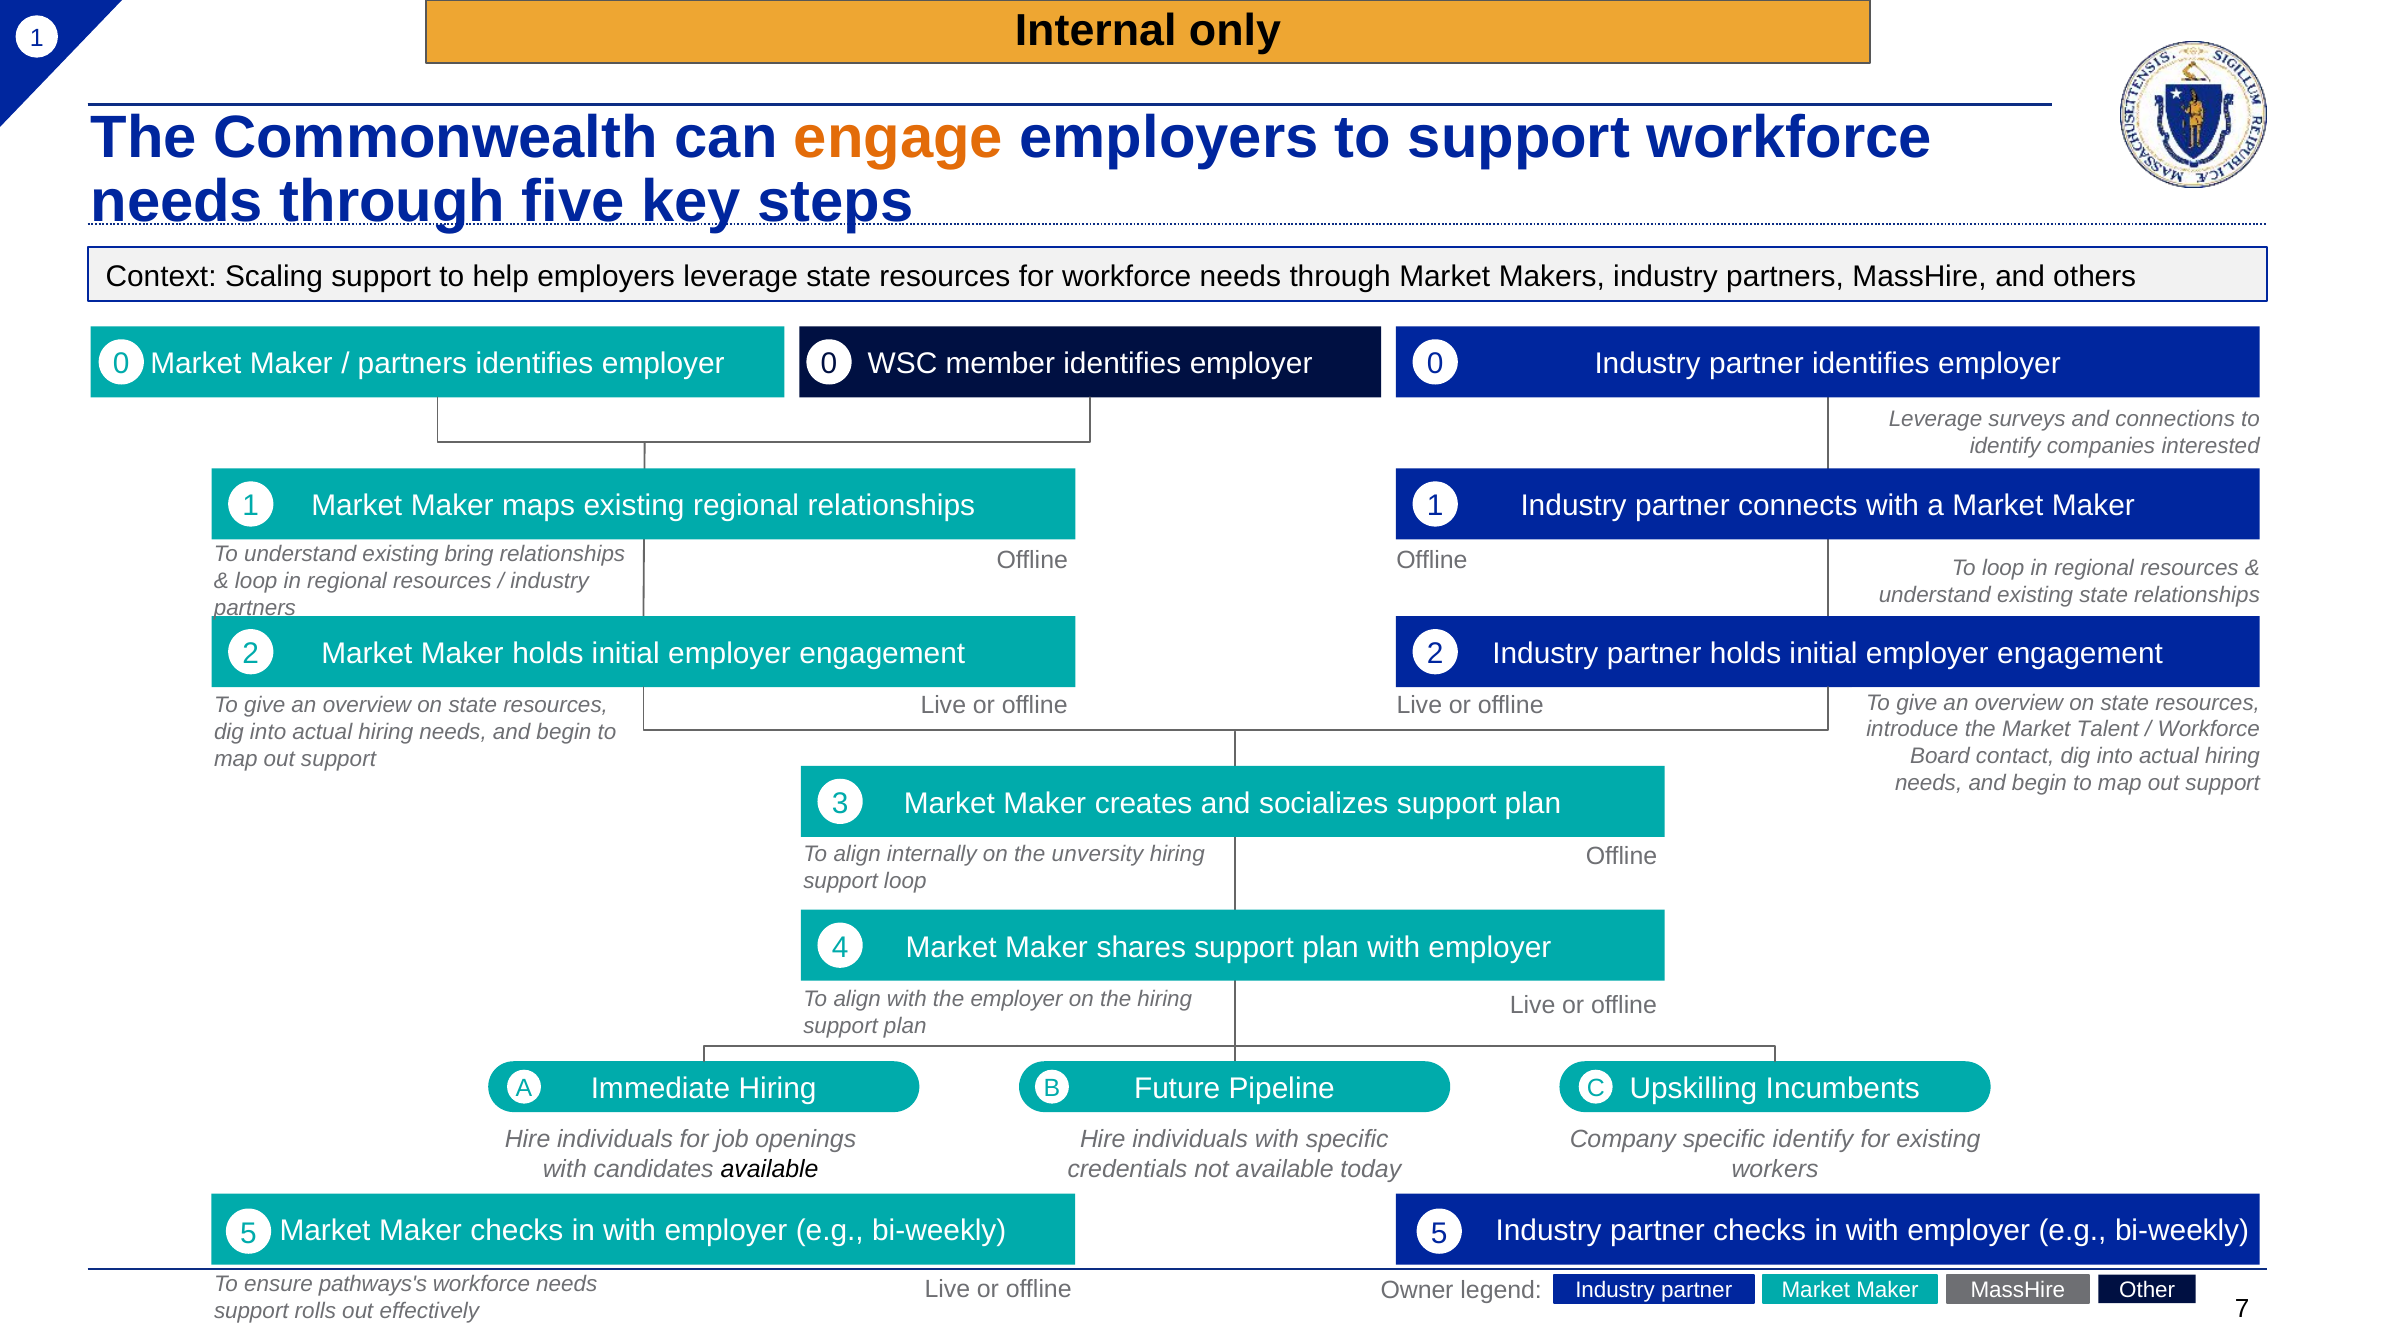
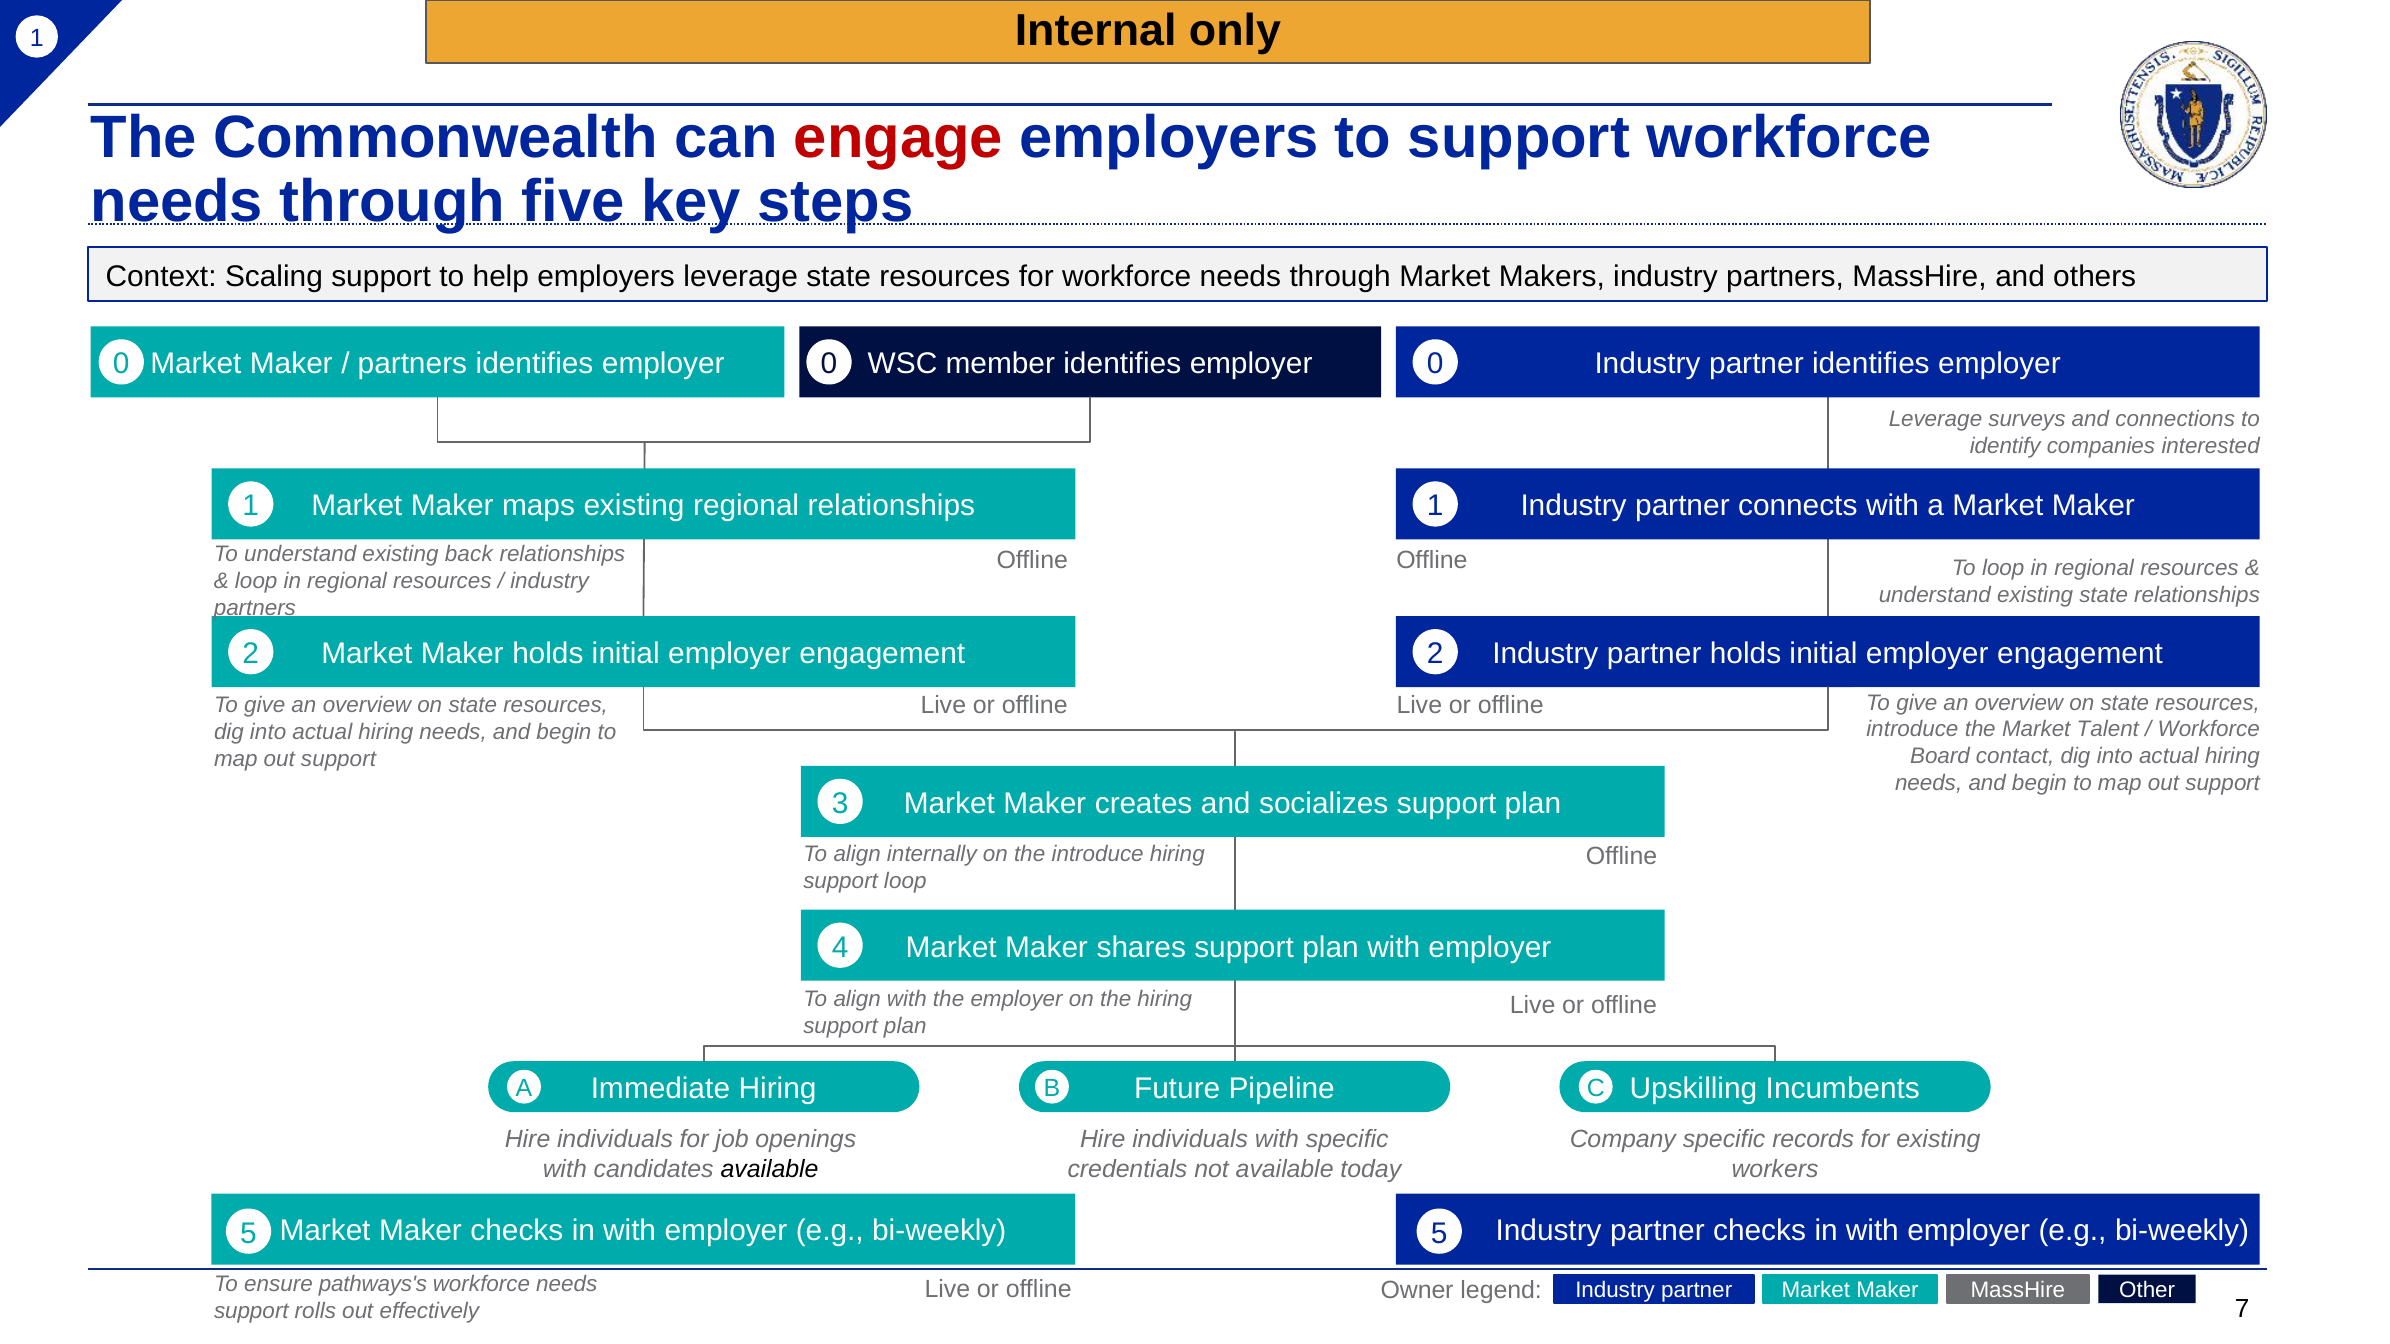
engage colour: orange -> red
bring: bring -> back
the unversity: unversity -> introduce
specific identify: identify -> records
